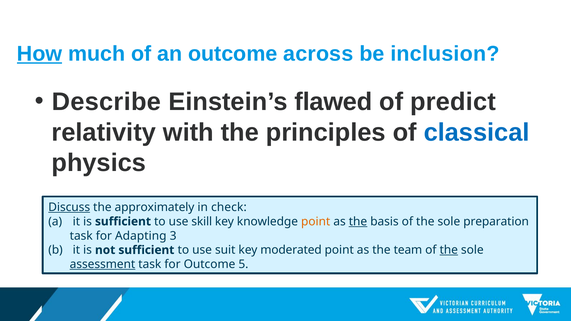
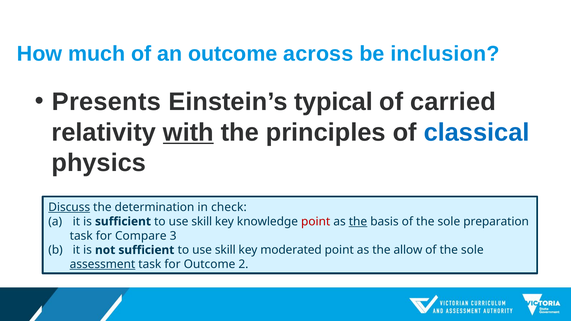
How underline: present -> none
Describe: Describe -> Presents
flawed: flawed -> typical
predict: predict -> carried
with underline: none -> present
approximately: approximately -> determination
point at (316, 222) colour: orange -> red
Adapting: Adapting -> Compare
suit at (225, 250): suit -> skill
team: team -> allow
the at (449, 250) underline: present -> none
5: 5 -> 2
